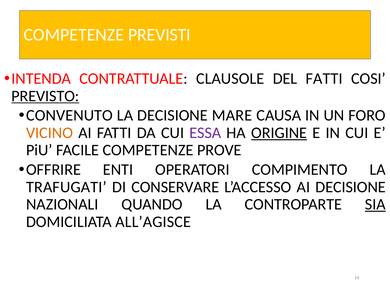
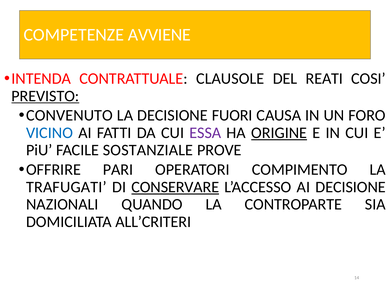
PREVISTI: PREVISTI -> AVVIENE
DEL FATTI: FATTI -> REATI
MARE: MARE -> FUORI
VICINO colour: orange -> blue
FACILE COMPETENZE: COMPETENZE -> SOSTANZIALE
ENTI: ENTI -> PARI
CONSERVARE underline: none -> present
SIA underline: present -> none
ALL’AGISCE: ALL’AGISCE -> ALL’CRITERI
